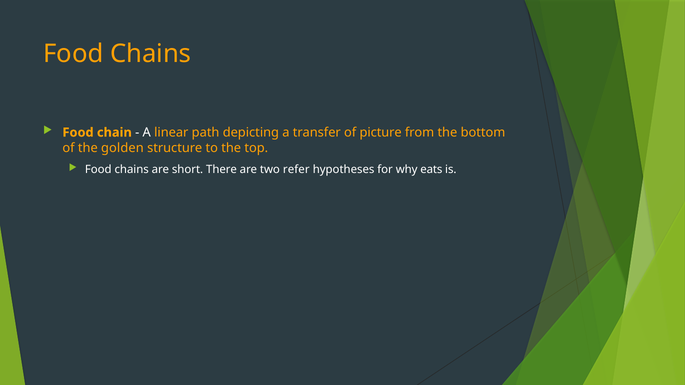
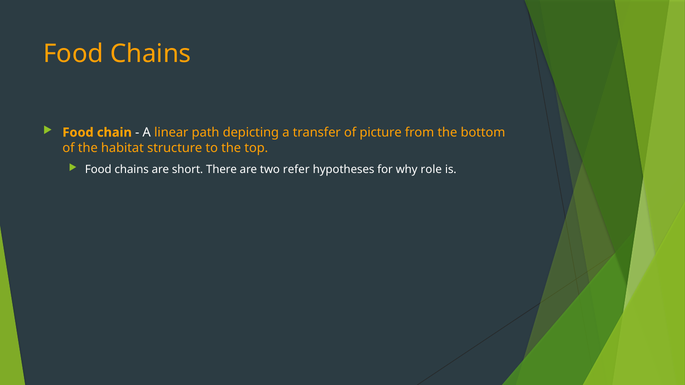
golden: golden -> habitat
eats: eats -> role
